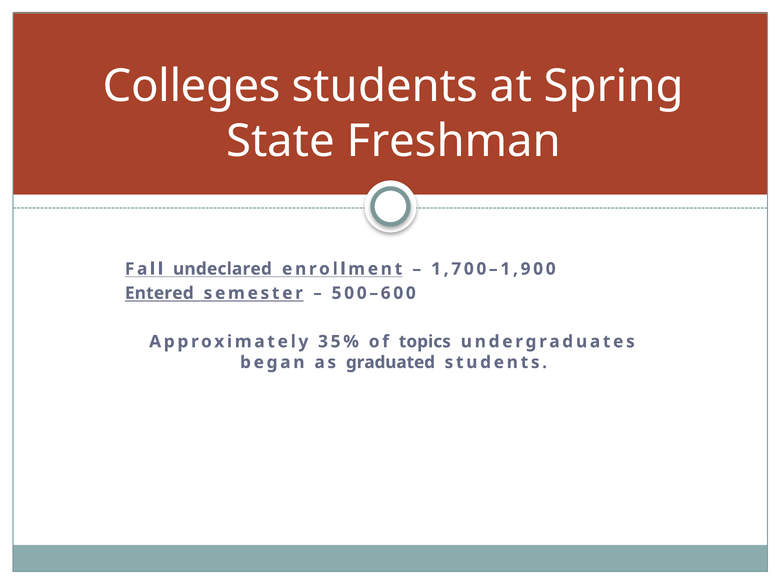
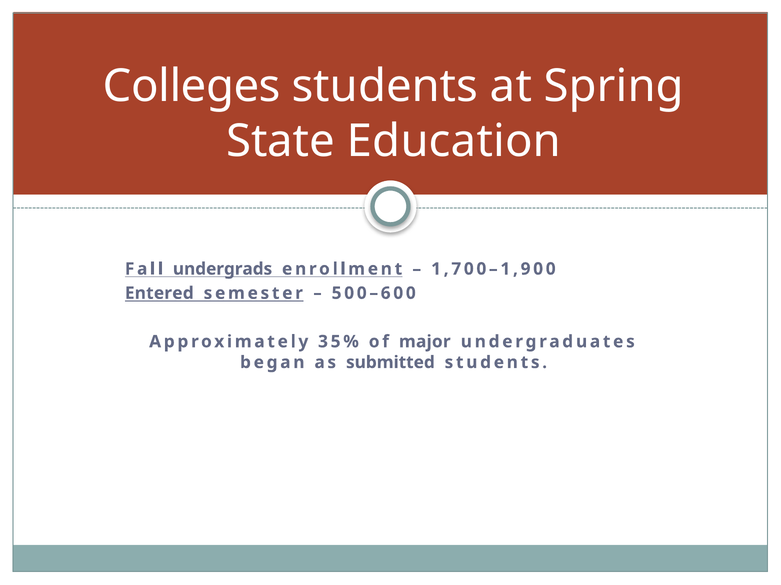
Freshman: Freshman -> Education
undeclared: undeclared -> undergrads
topics: topics -> major
graduated: graduated -> submitted
